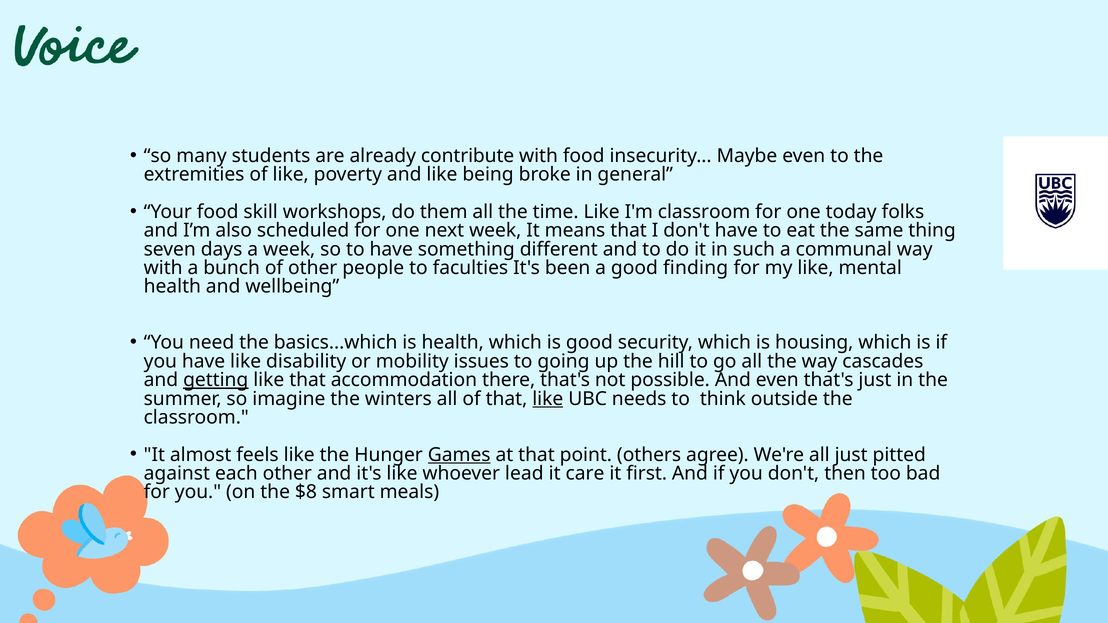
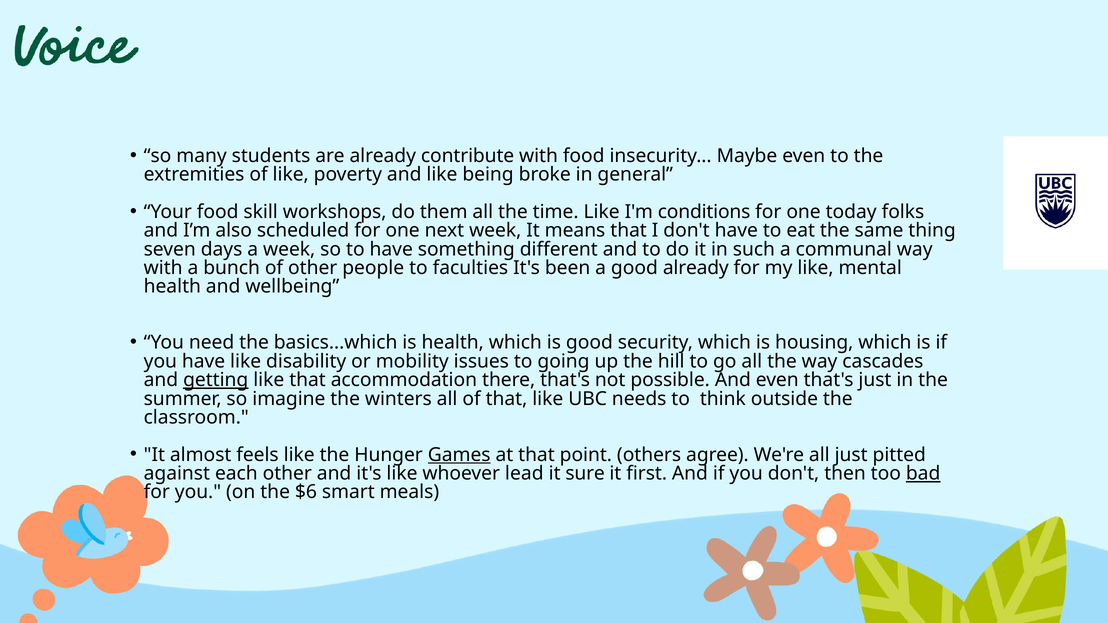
I'm classroom: classroom -> conditions
good finding: finding -> already
like at (548, 399) underline: present -> none
care: care -> sure
bad underline: none -> present
$8: $8 -> $6
